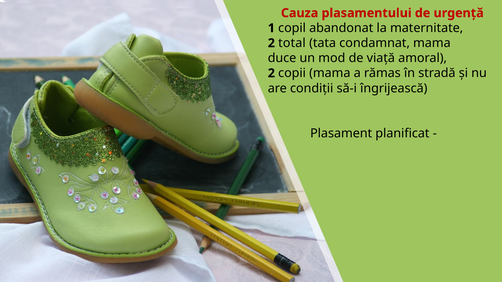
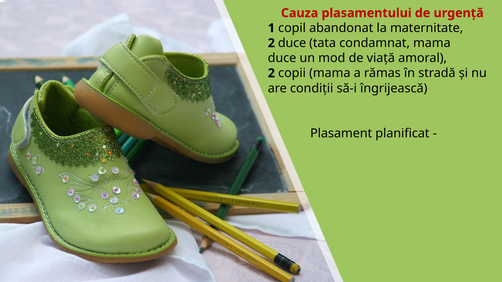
2 total: total -> duce
